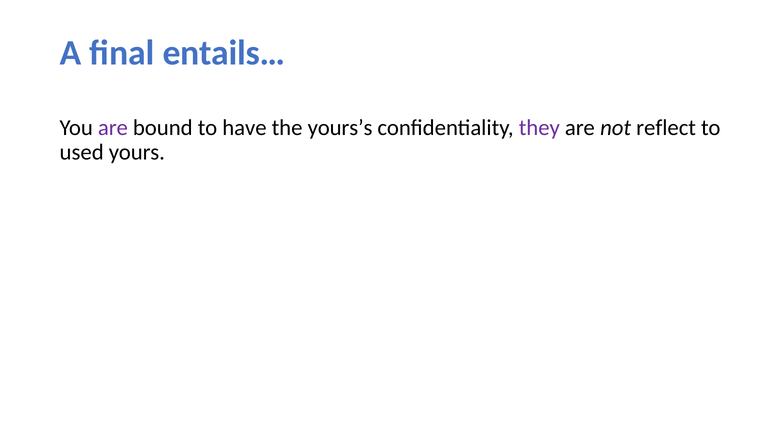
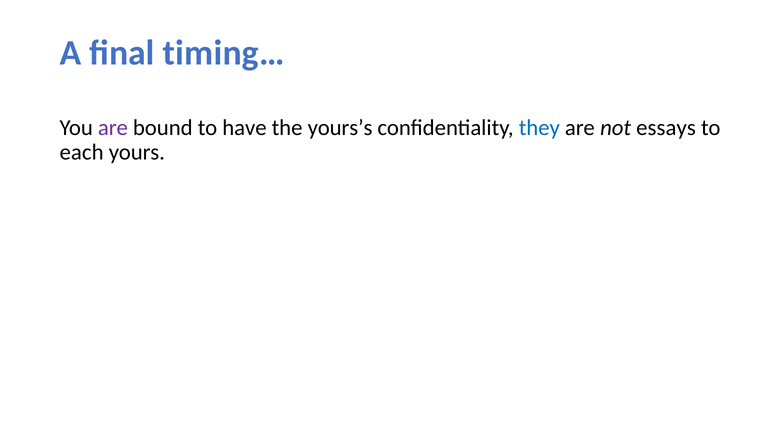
entails…: entails… -> timing…
they colour: purple -> blue
reflect: reflect -> essays
used: used -> each
